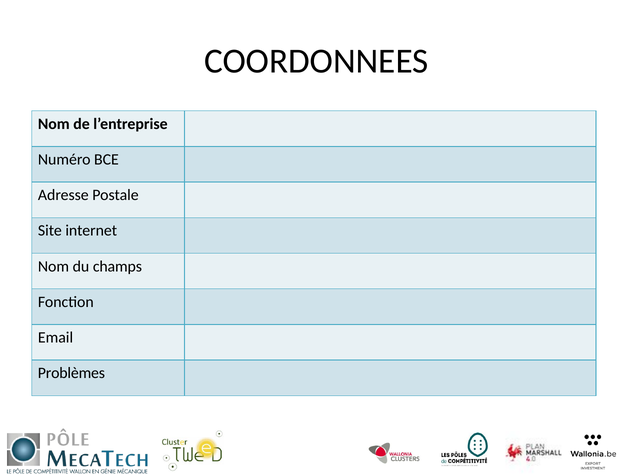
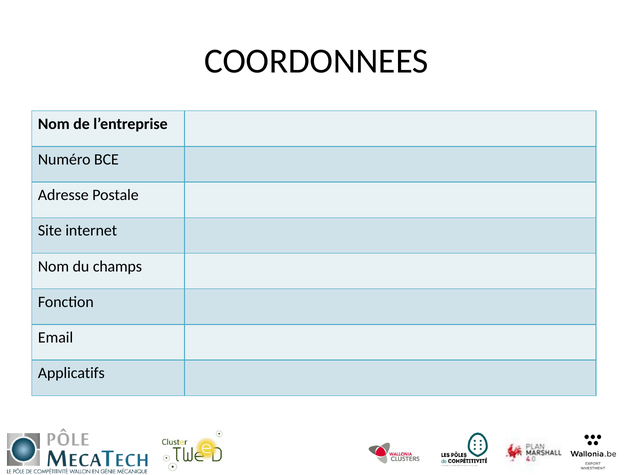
Problèmes: Problèmes -> Applicatifs
